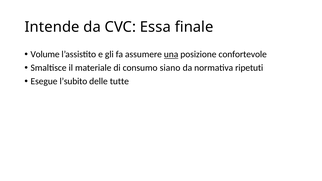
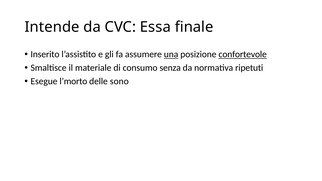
Volume: Volume -> Inserito
confortevole underline: none -> present
siano: siano -> senza
l’subito: l’subito -> l’morto
tutte: tutte -> sono
